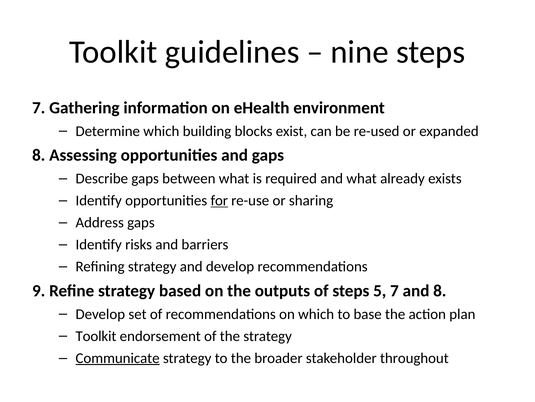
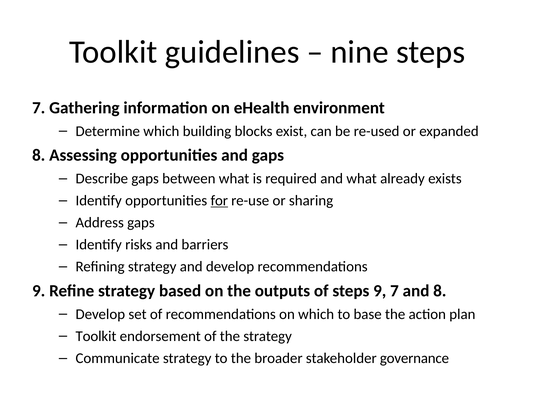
steps 5: 5 -> 9
Communicate underline: present -> none
throughout: throughout -> governance
